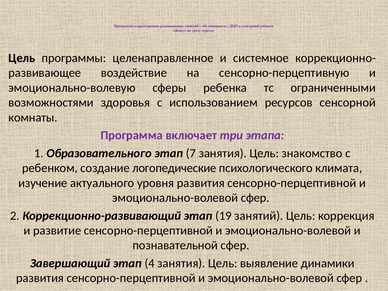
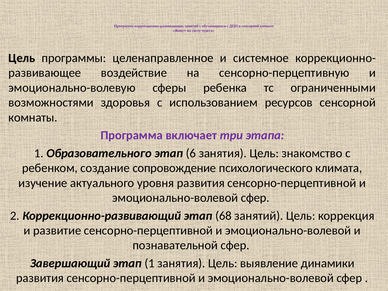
7: 7 -> 6
логопедические: логопедические -> сопровождение
19: 19 -> 68
этап 4: 4 -> 1
